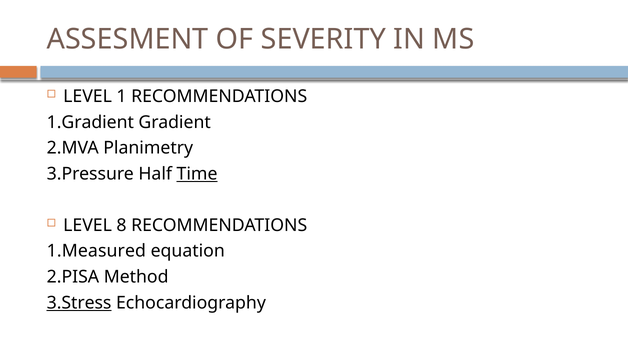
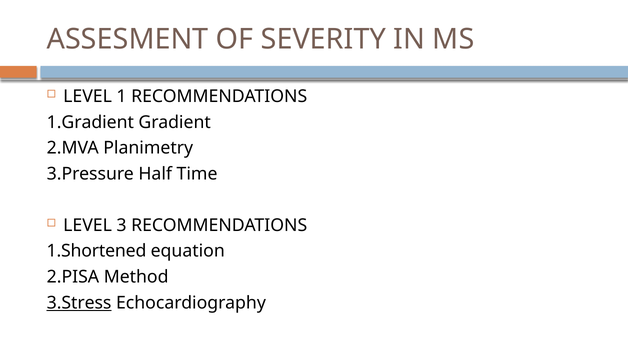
Time underline: present -> none
8: 8 -> 3
1.Measured: 1.Measured -> 1.Shortened
